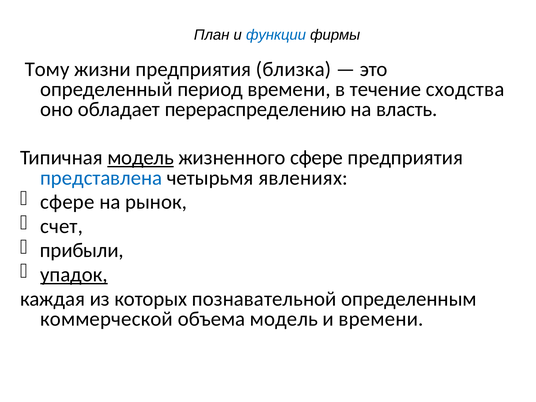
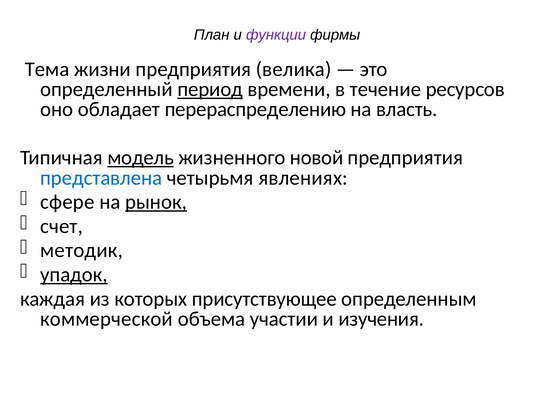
функции colour: blue -> purple
Тому: Тому -> Тема
близка: близка -> велика
период underline: none -> present
сходства: сходства -> ресурсов
жизненного сфере: сфере -> новой
рынок underline: none -> present
прибыли: прибыли -> методик
познавательной: познавательной -> присутствующее
объема модель: модель -> участии
и времени: времени -> изучения
